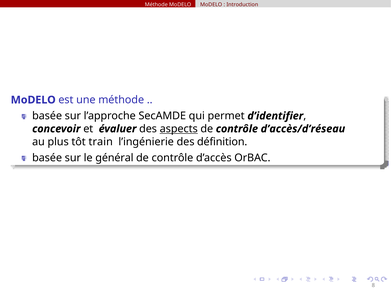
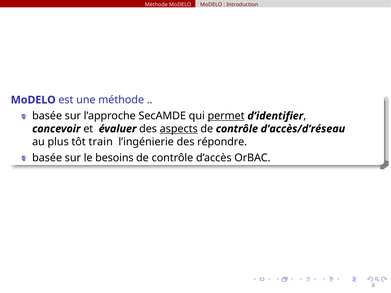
permet underline: none -> present
définition: définition -> répondre
général: général -> besoins
